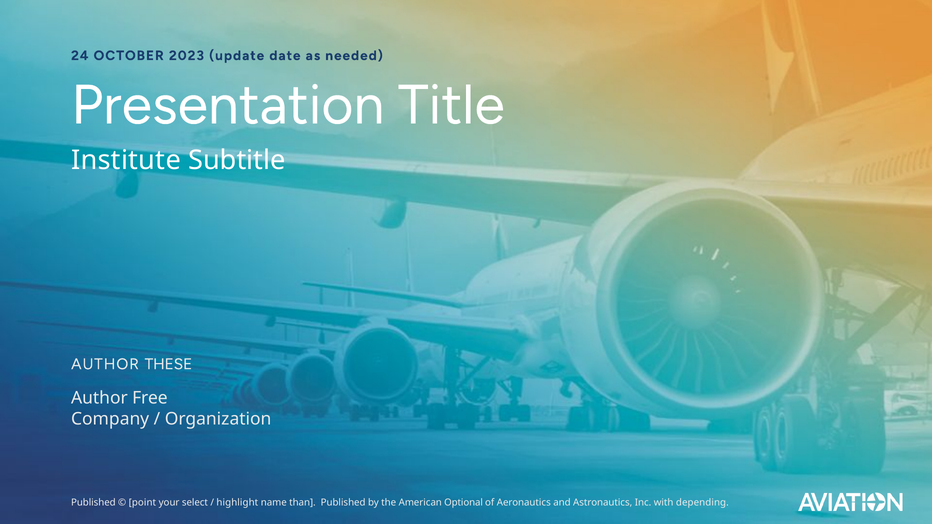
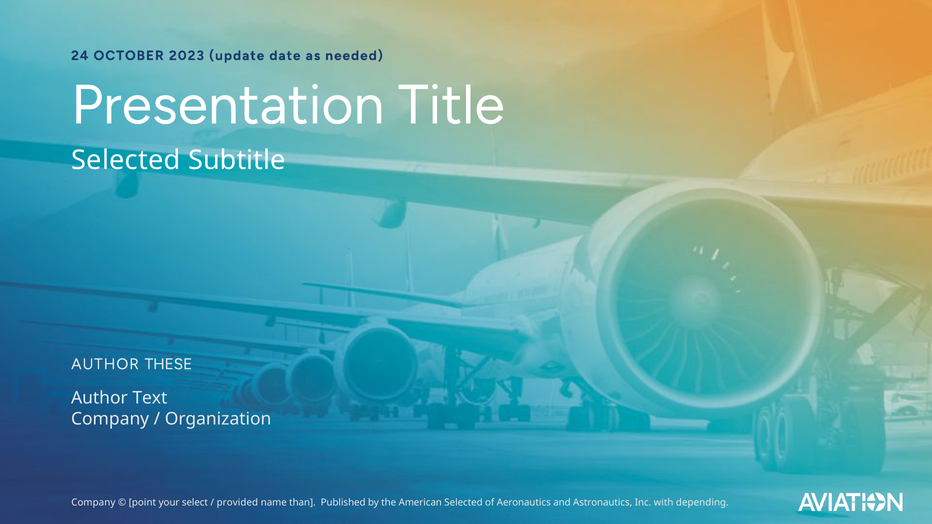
Institute at (126, 160): Institute -> Selected
Free: Free -> Text
Published at (93, 503): Published -> Company
highlight: highlight -> provided
American Optional: Optional -> Selected
